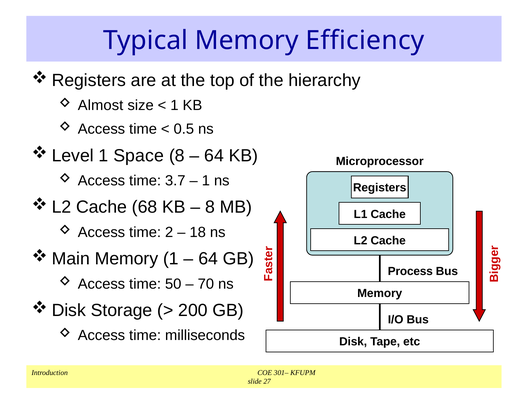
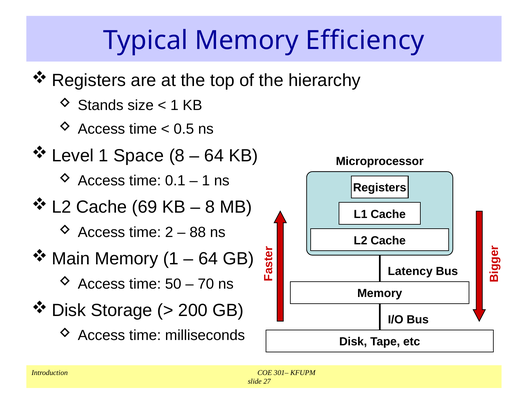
Almost: Almost -> Stands
3.7: 3.7 -> 0.1
68: 68 -> 69
18: 18 -> 88
Process: Process -> Latency
